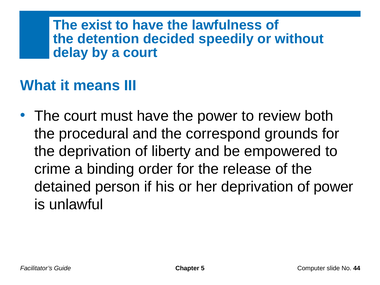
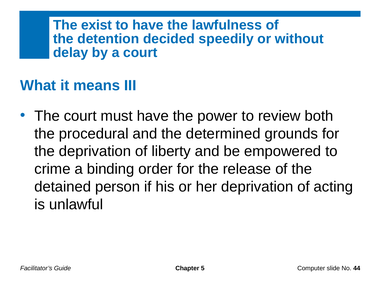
correspond: correspond -> determined
of power: power -> acting
